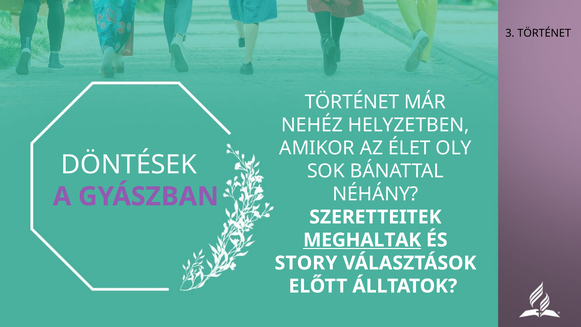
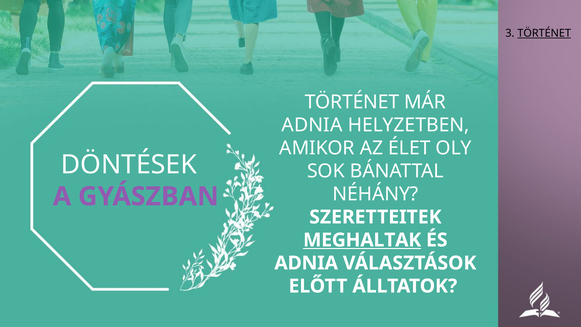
TÖRTÉNET at (544, 33) underline: none -> present
NEHÉZ at (312, 125): NEHÉZ -> ADNIA
STORY at (306, 263): STORY -> ADNIA
